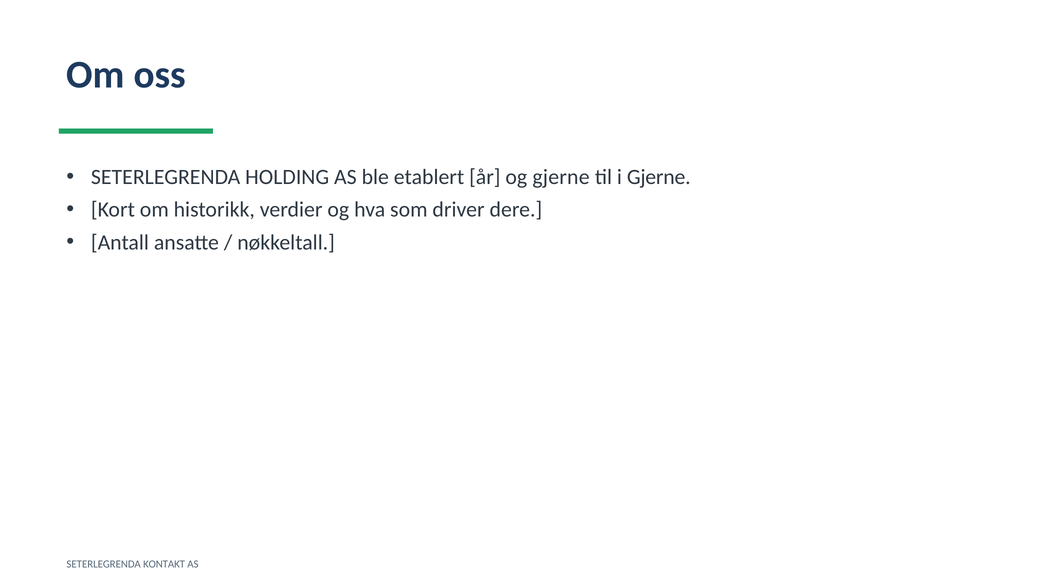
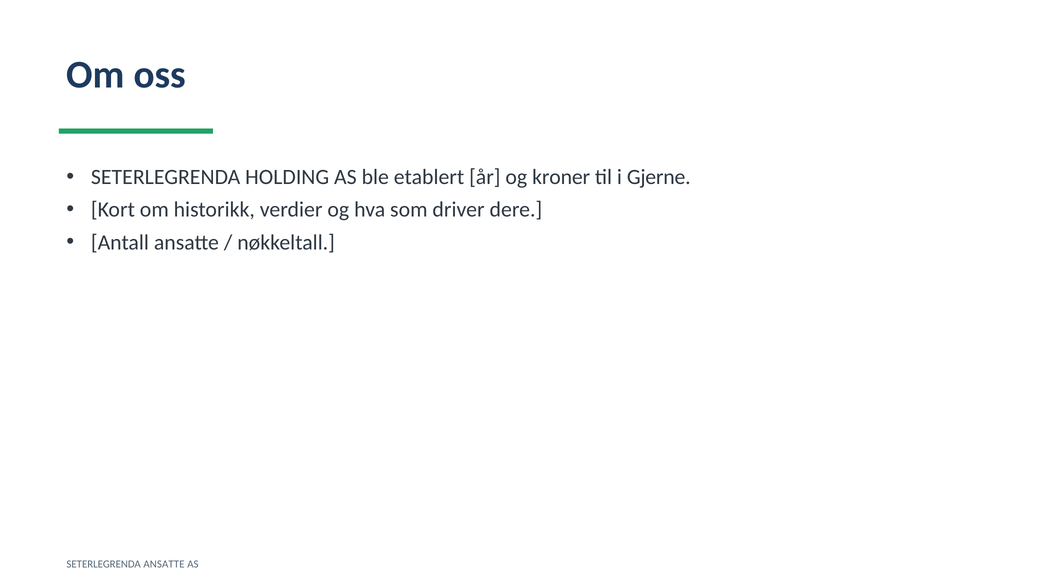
og gjerne: gjerne -> kroner
SETERLEGRENDA KONTAKT: KONTAKT -> ANSATTE
